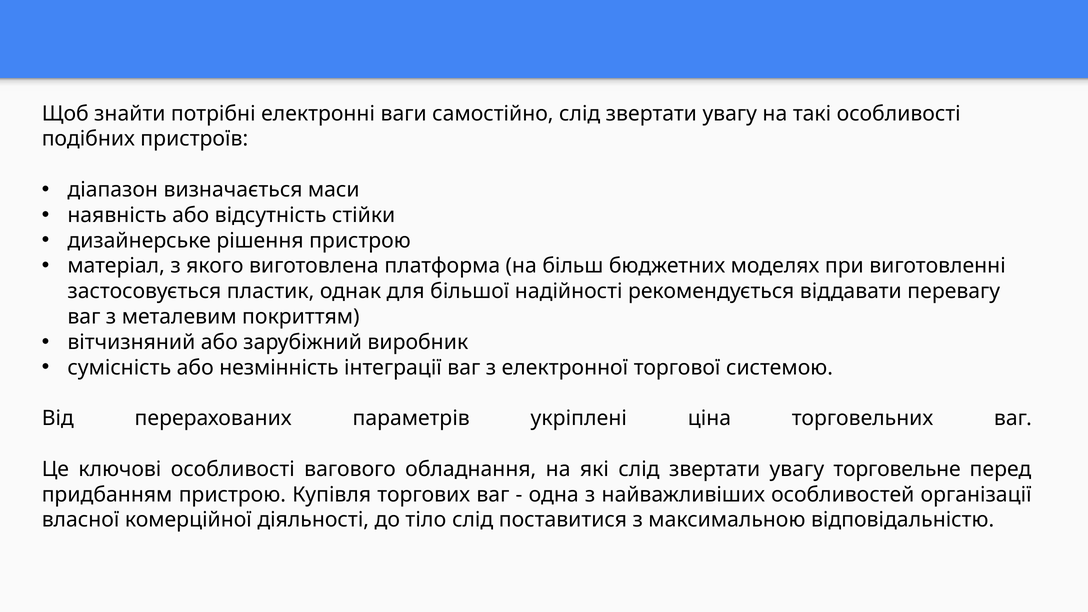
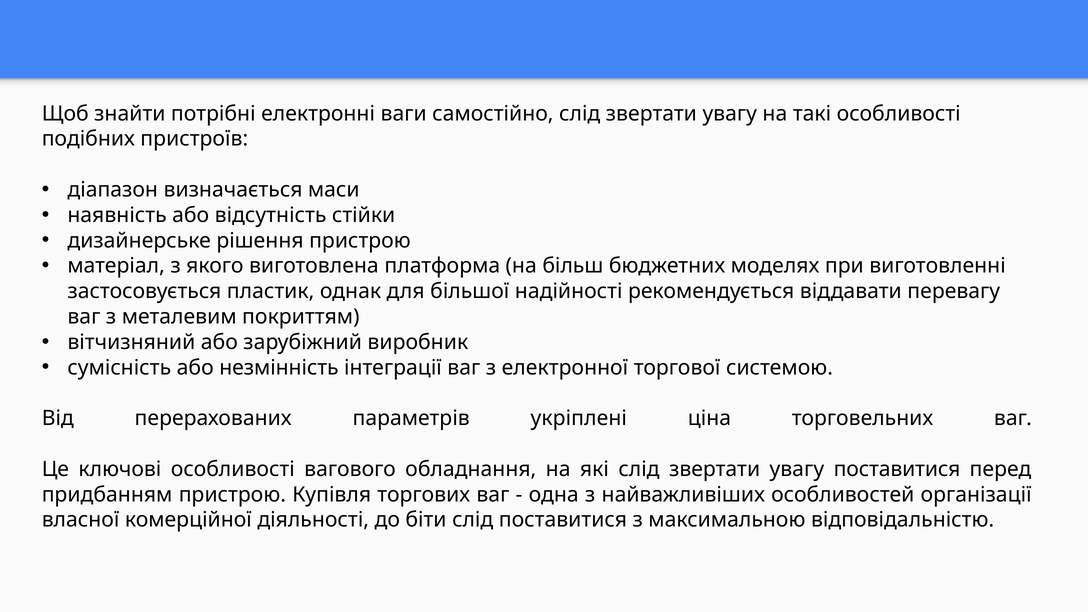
увагу торговельне: торговельне -> поставитися
тіло: тіло -> біти
